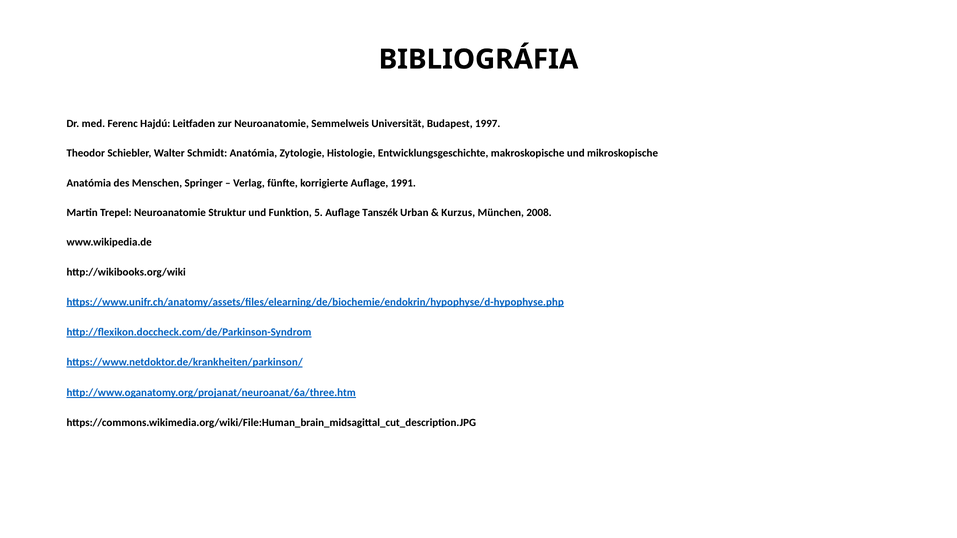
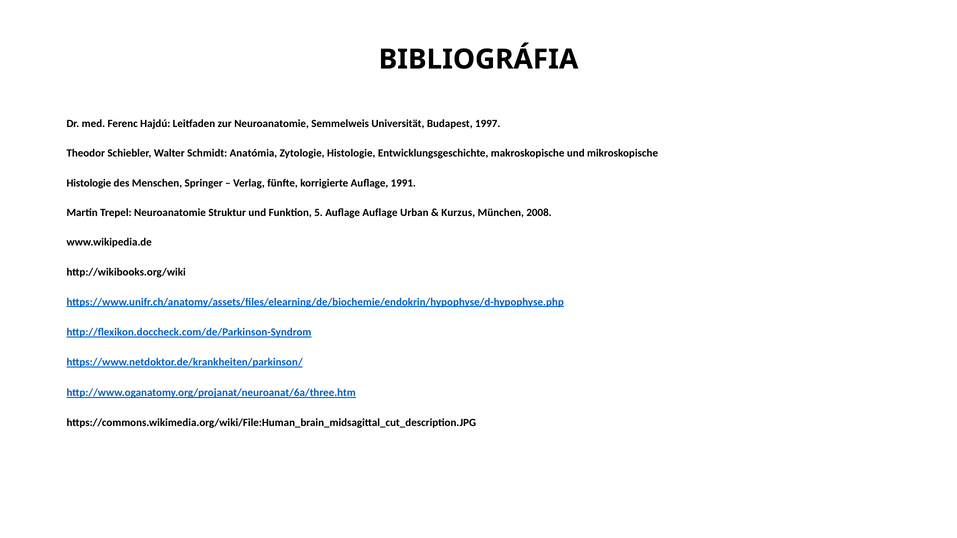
Anatómia at (89, 183): Anatómia -> Histologie
Auflage Tanszék: Tanszék -> Auflage
